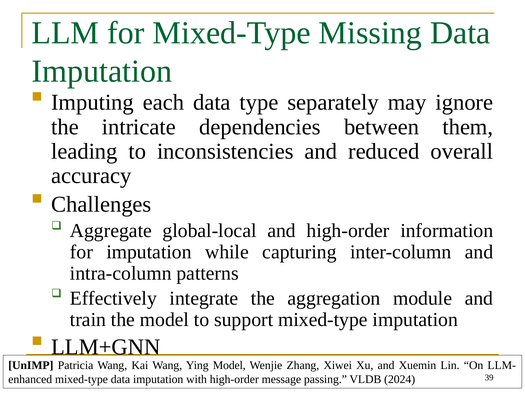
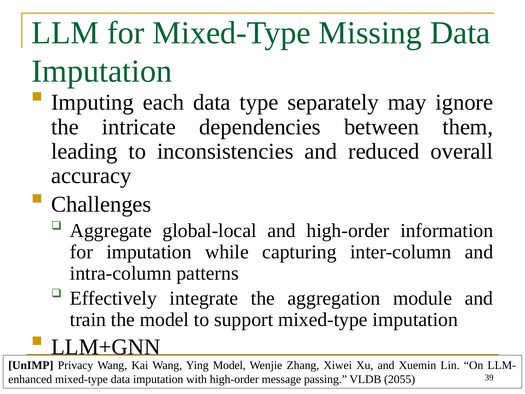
Patricia: Patricia -> Privacy
2024: 2024 -> 2055
